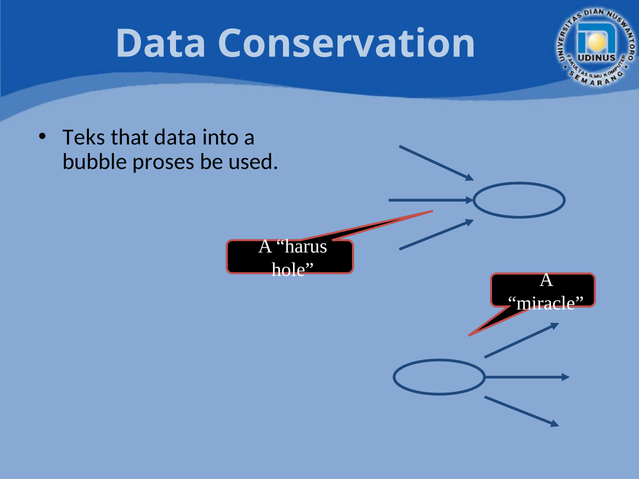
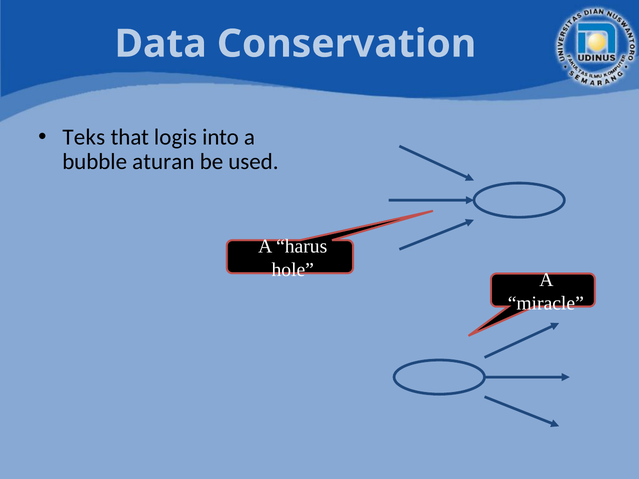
that data: data -> logis
proses: proses -> aturan
